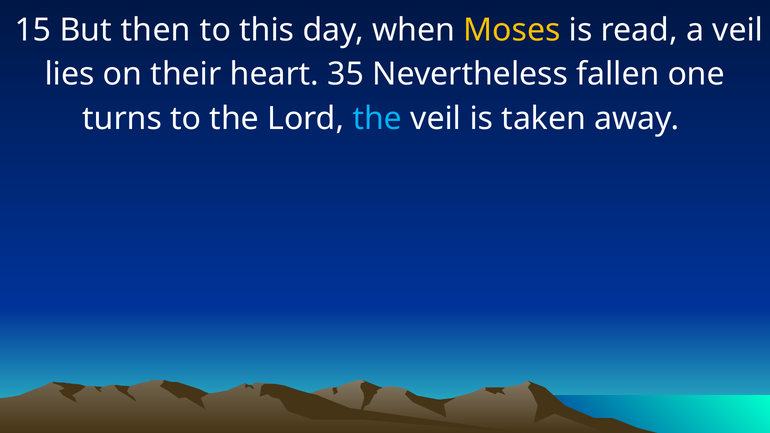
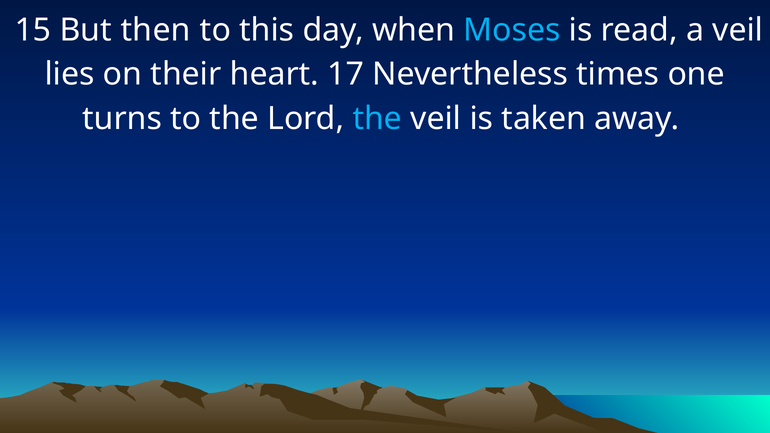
Moses colour: yellow -> light blue
35: 35 -> 17
fallen: fallen -> times
